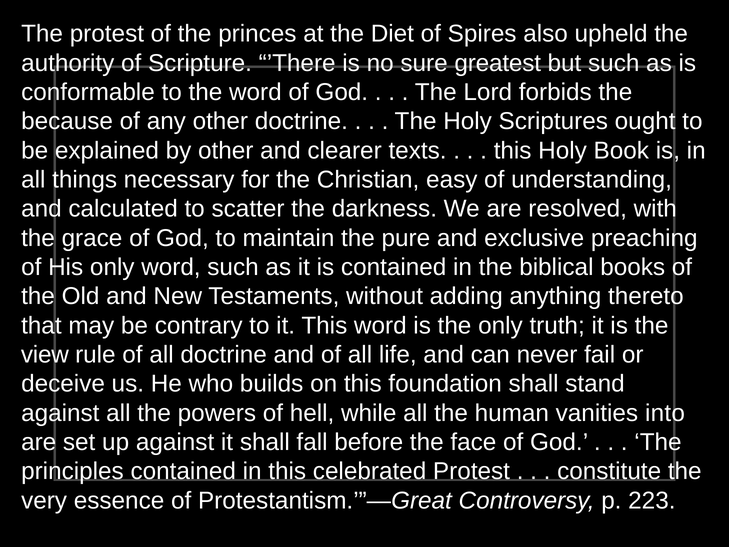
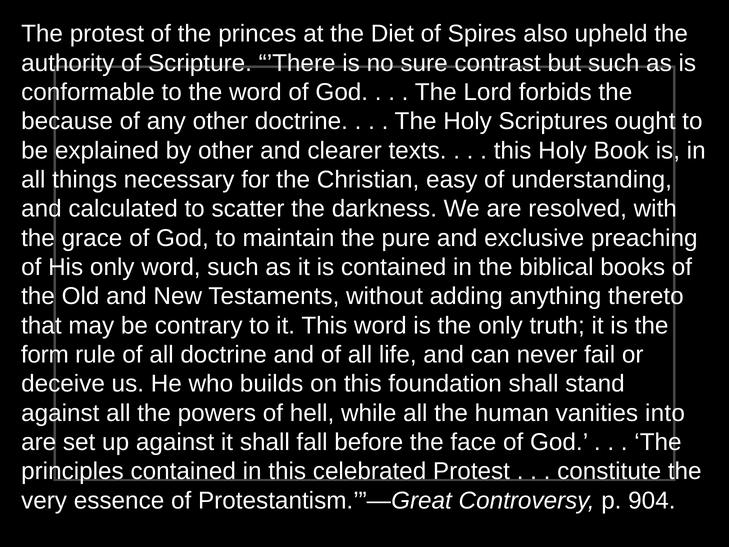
greatest: greatest -> contrast
view: view -> form
223: 223 -> 904
